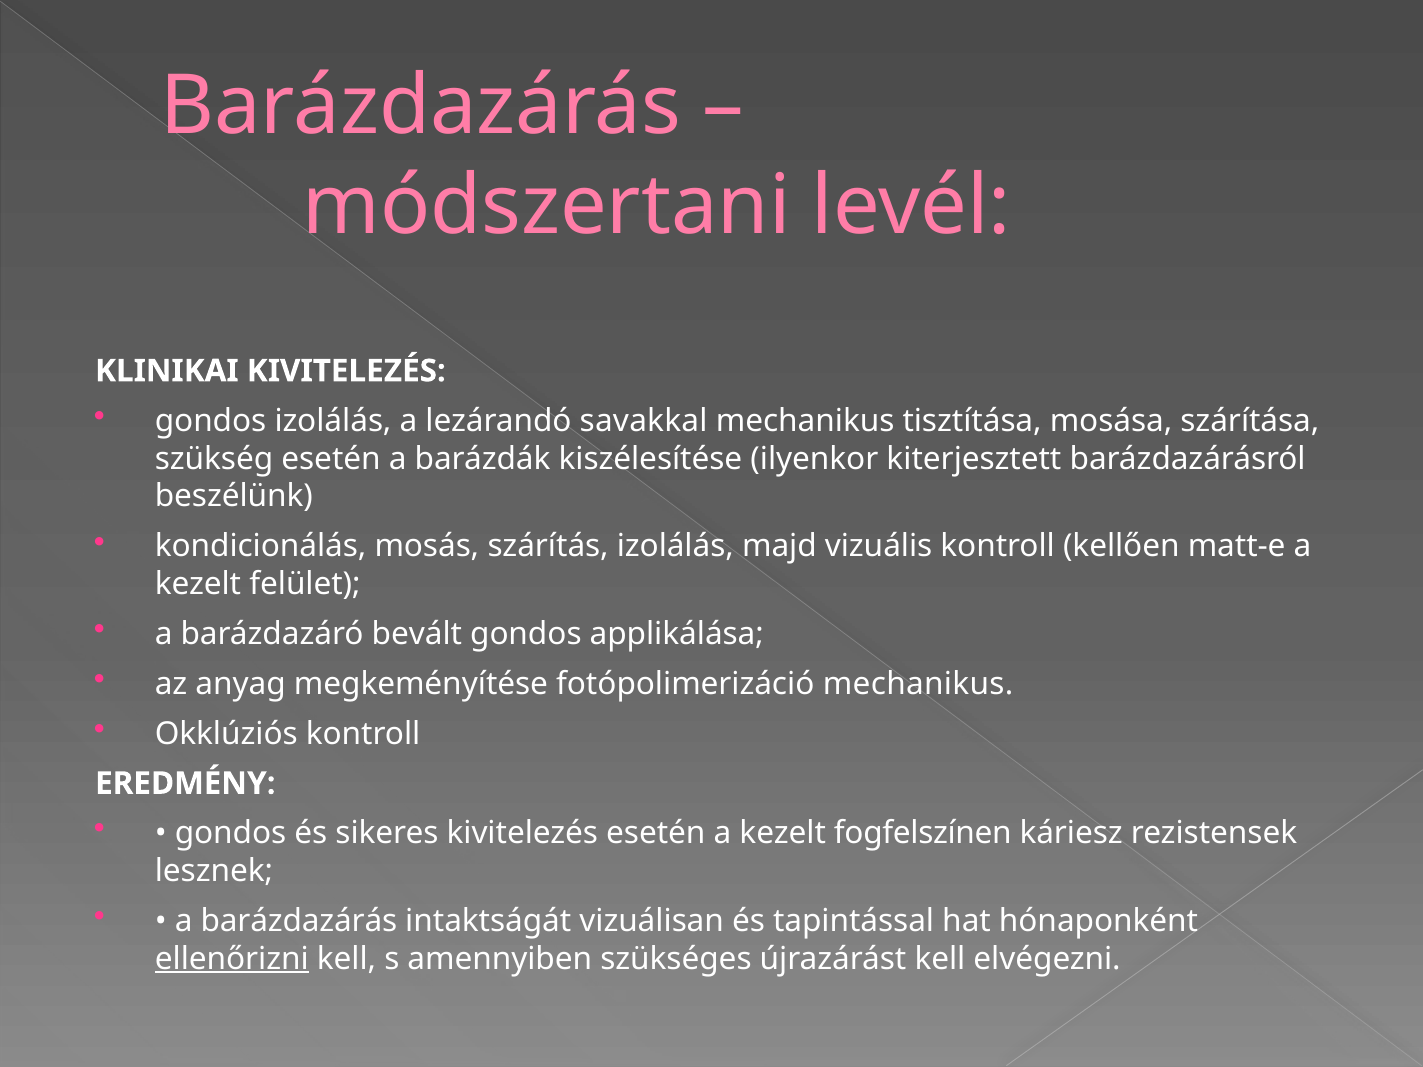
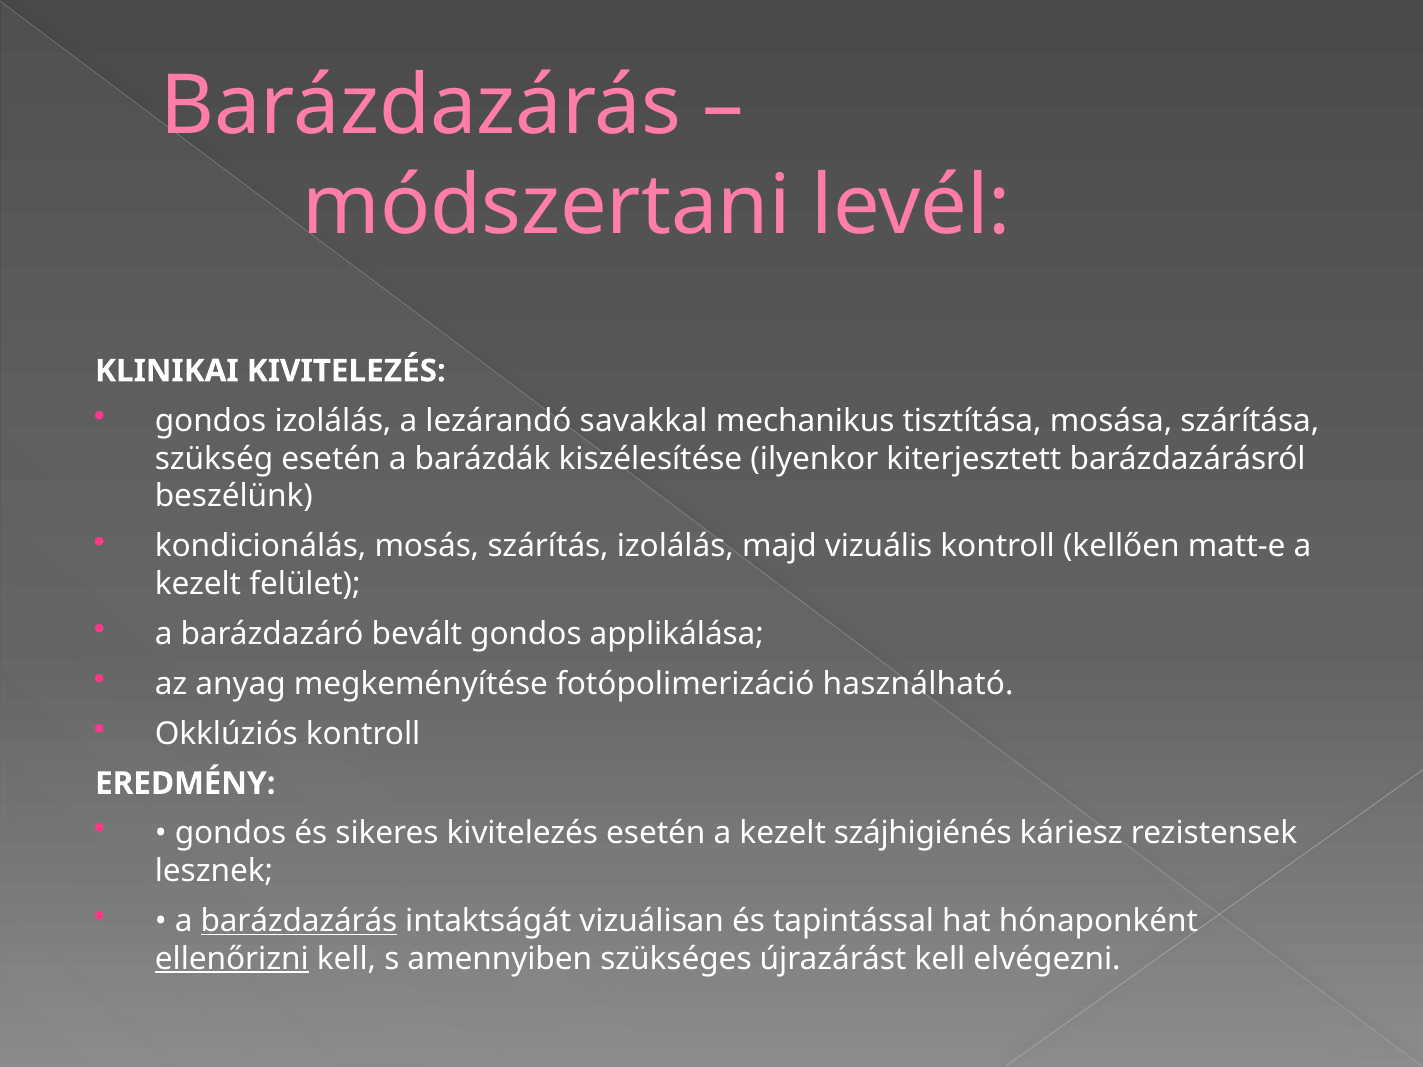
fotópolimerizáció mechanikus: mechanikus -> használható
fogfelszínen: fogfelszínen -> szájhigiénés
barázdazárás at (299, 921) underline: none -> present
